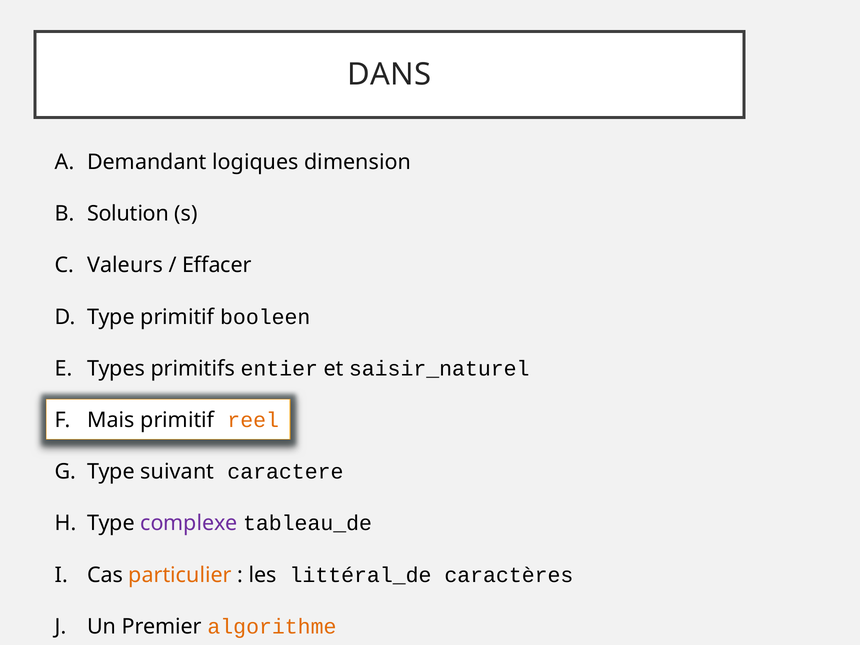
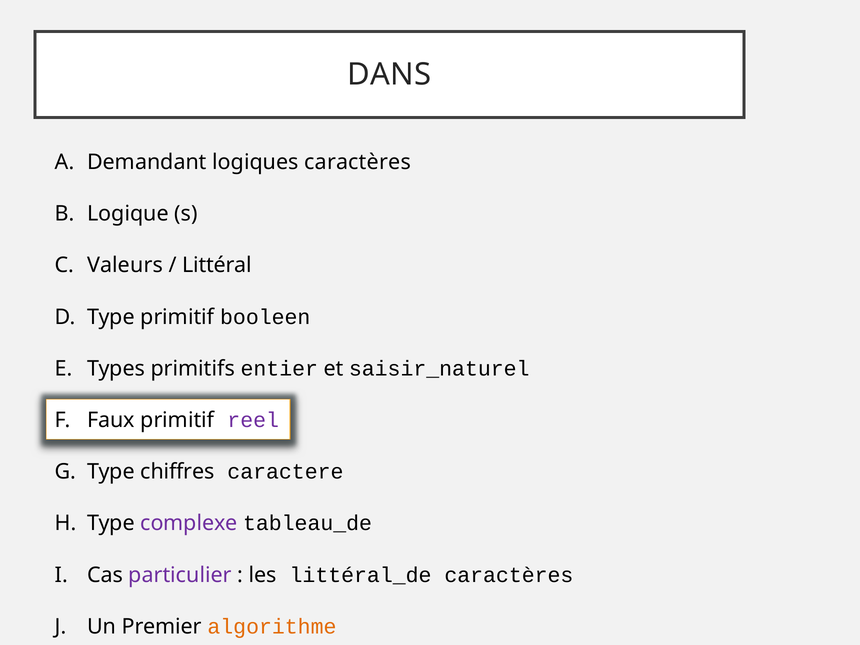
logiques dimension: dimension -> caractères
Solution: Solution -> Logique
Effacer: Effacer -> Littéral
Mais: Mais -> Faux
reel colour: orange -> purple
suivant: suivant -> chiffres
particulier colour: orange -> purple
